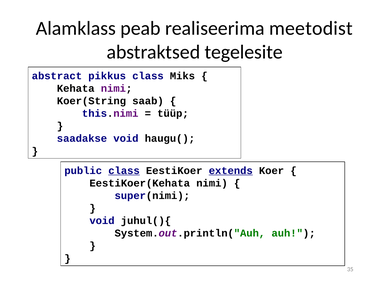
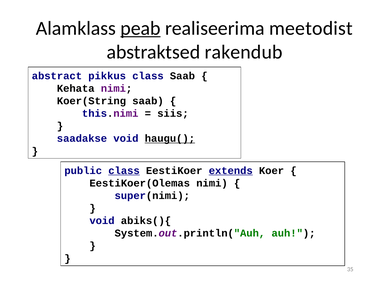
peab underline: none -> present
tegelesite: tegelesite -> rakendub
class Miks: Miks -> Saab
tüüp: tüüp -> siis
haugu( underline: none -> present
EestiKoer(Kehata: EestiKoer(Kehata -> EestiKoer(Olemas
juhul(){: juhul(){ -> abiks(){
